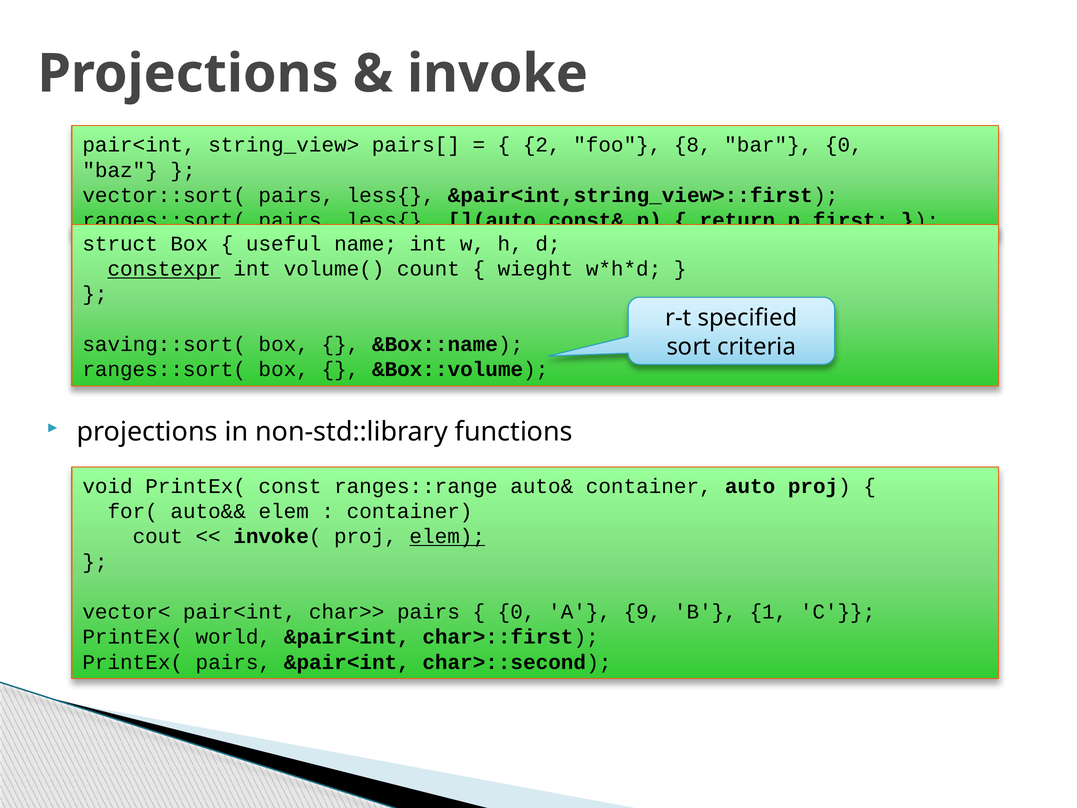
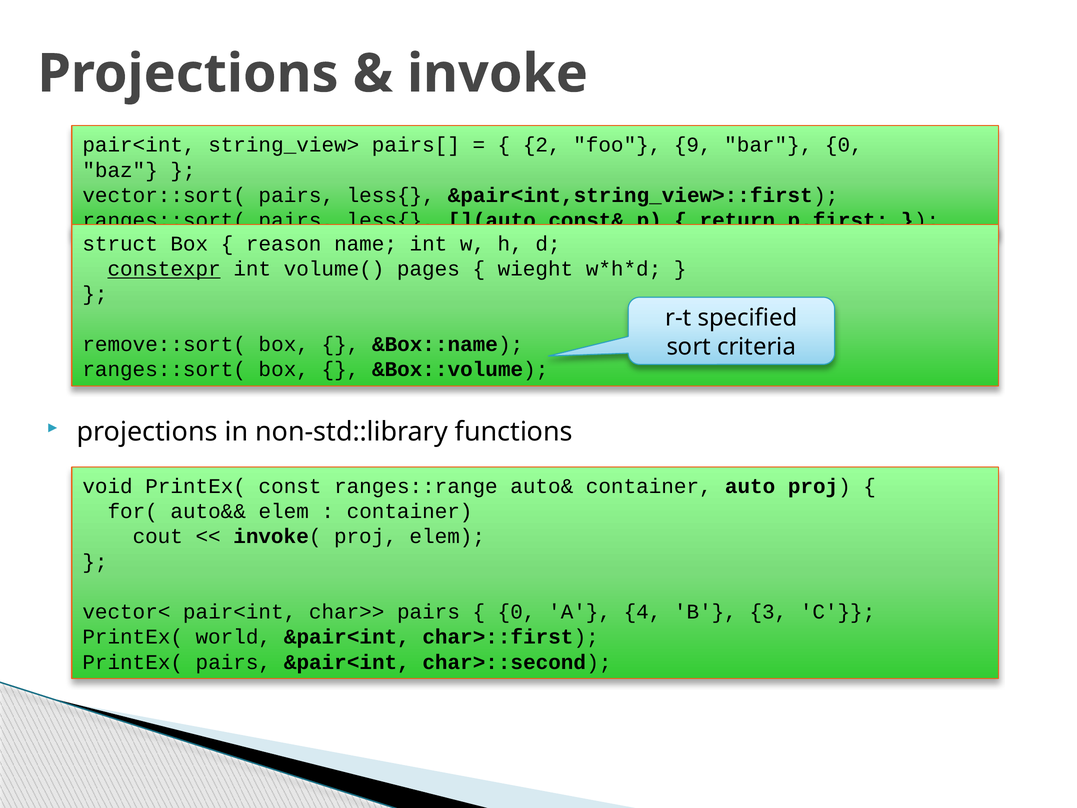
8: 8 -> 9
useful: useful -> reason
count: count -> pages
saving::sort(: saving::sort( -> remove::sort(
elem at (447, 536) underline: present -> none
9: 9 -> 4
1: 1 -> 3
